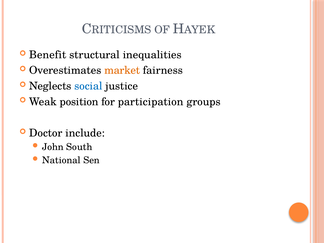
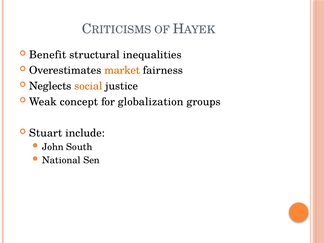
social colour: blue -> orange
position: position -> concept
participation: participation -> globalization
Doctor: Doctor -> Stuart
